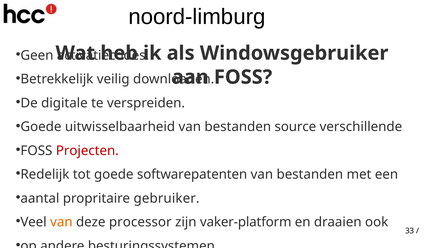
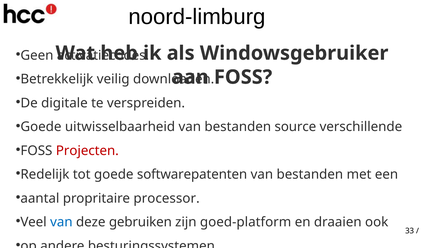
gebruiker: gebruiker -> processor
van at (61, 222) colour: orange -> blue
processor: processor -> gebruiken
vaker-platform: vaker-platform -> goed-platform
